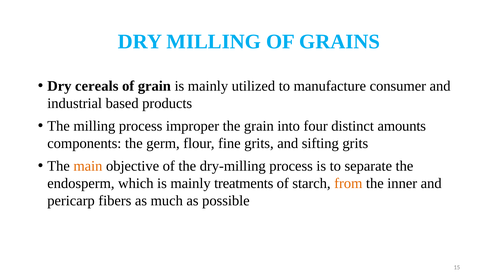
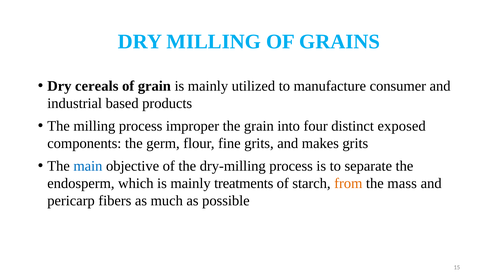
amounts: amounts -> exposed
sifting: sifting -> makes
main colour: orange -> blue
inner: inner -> mass
